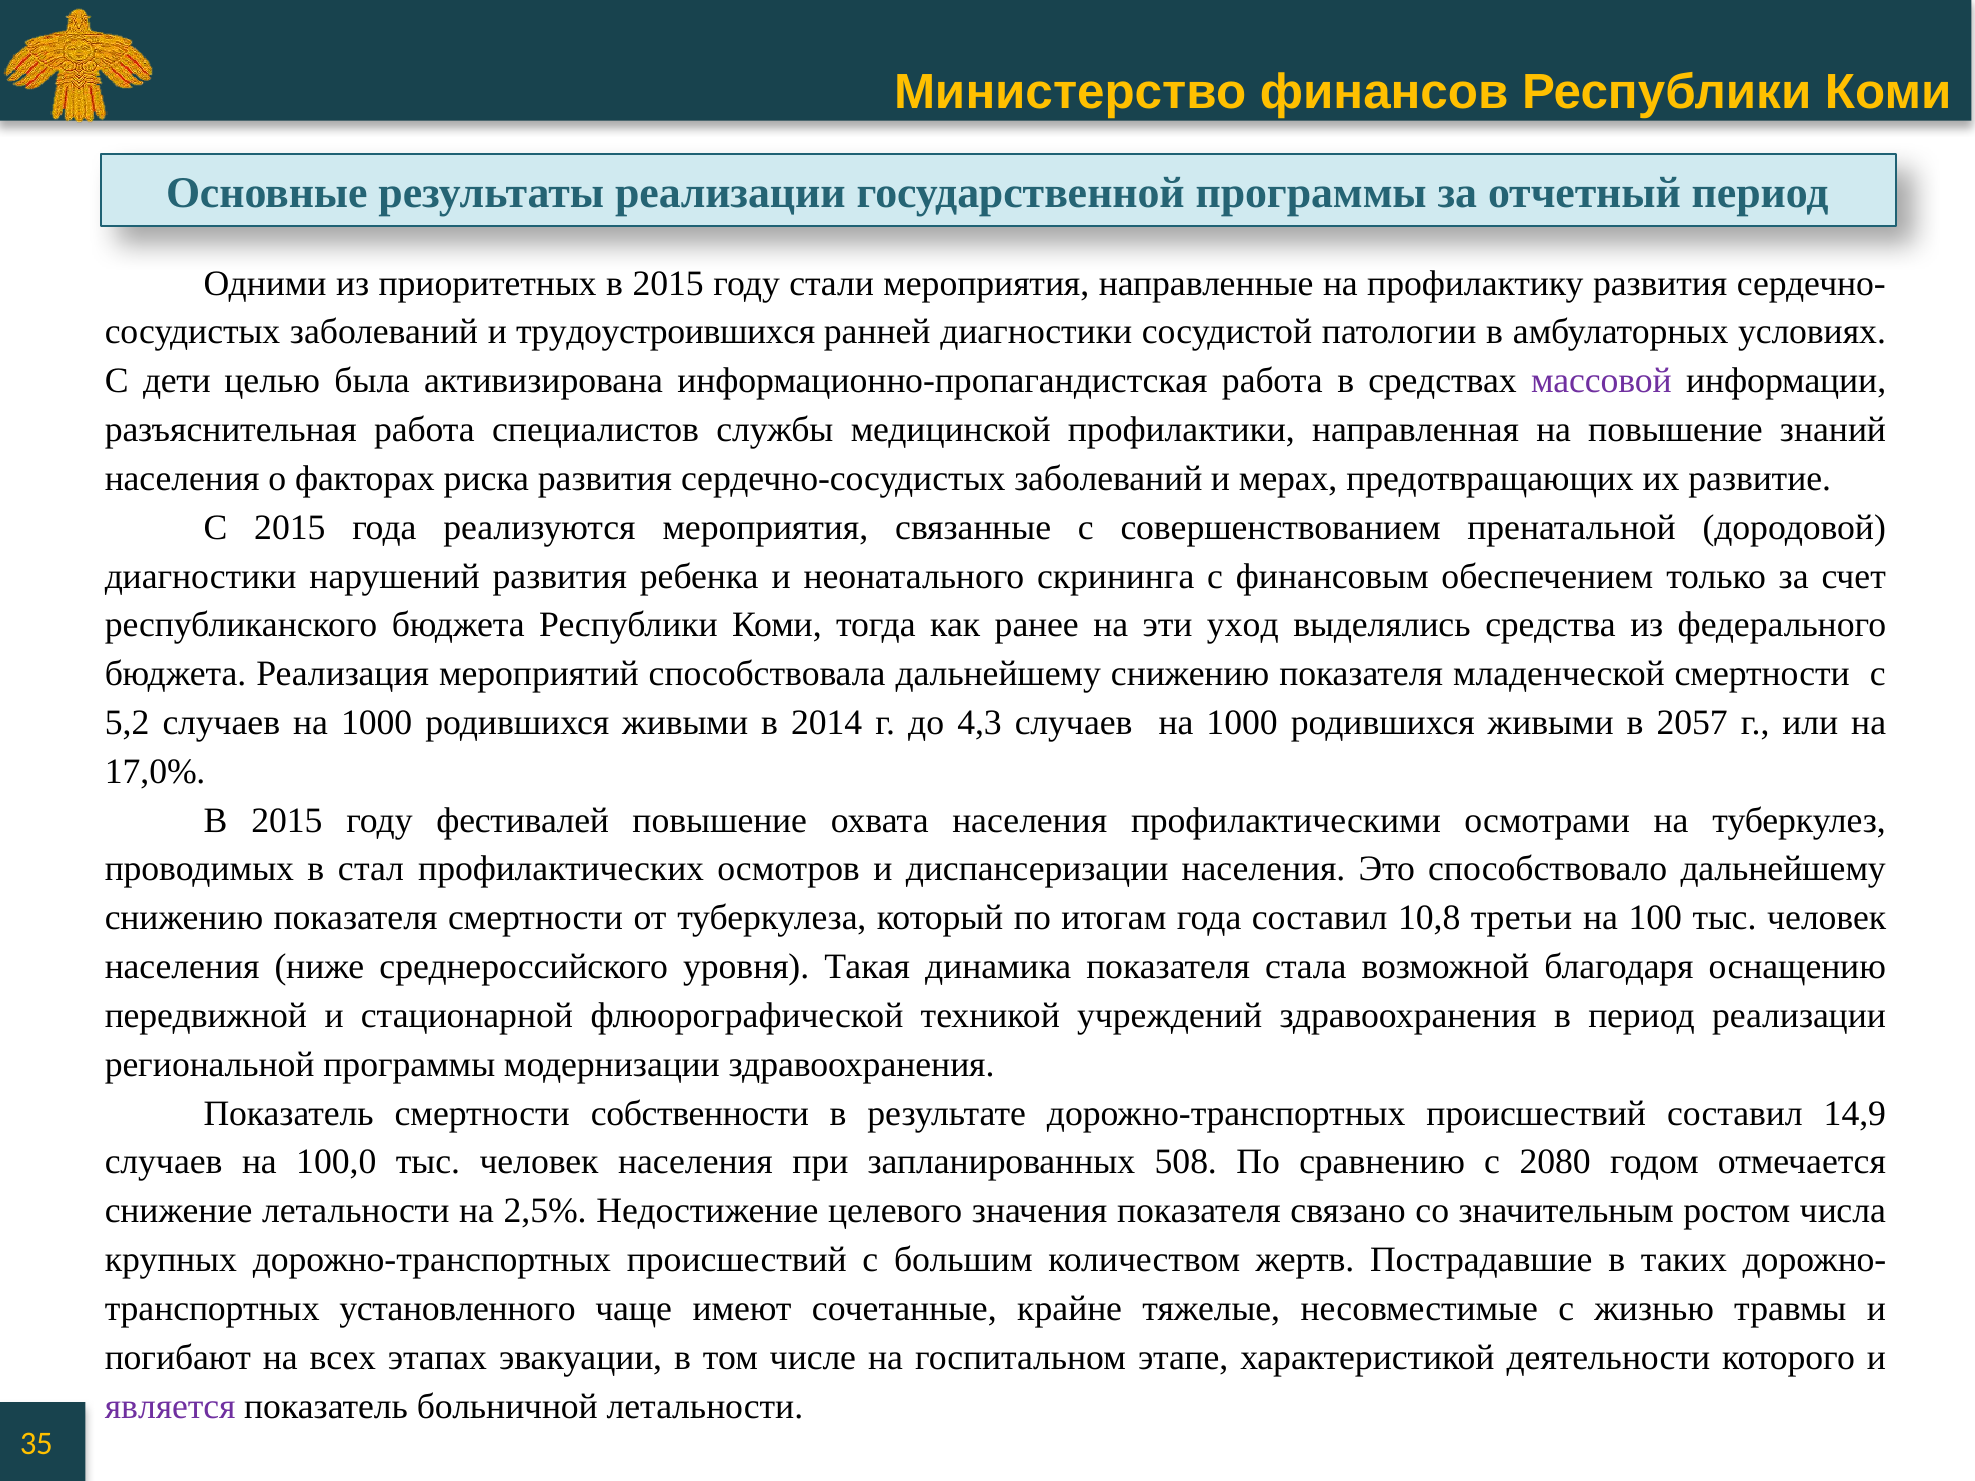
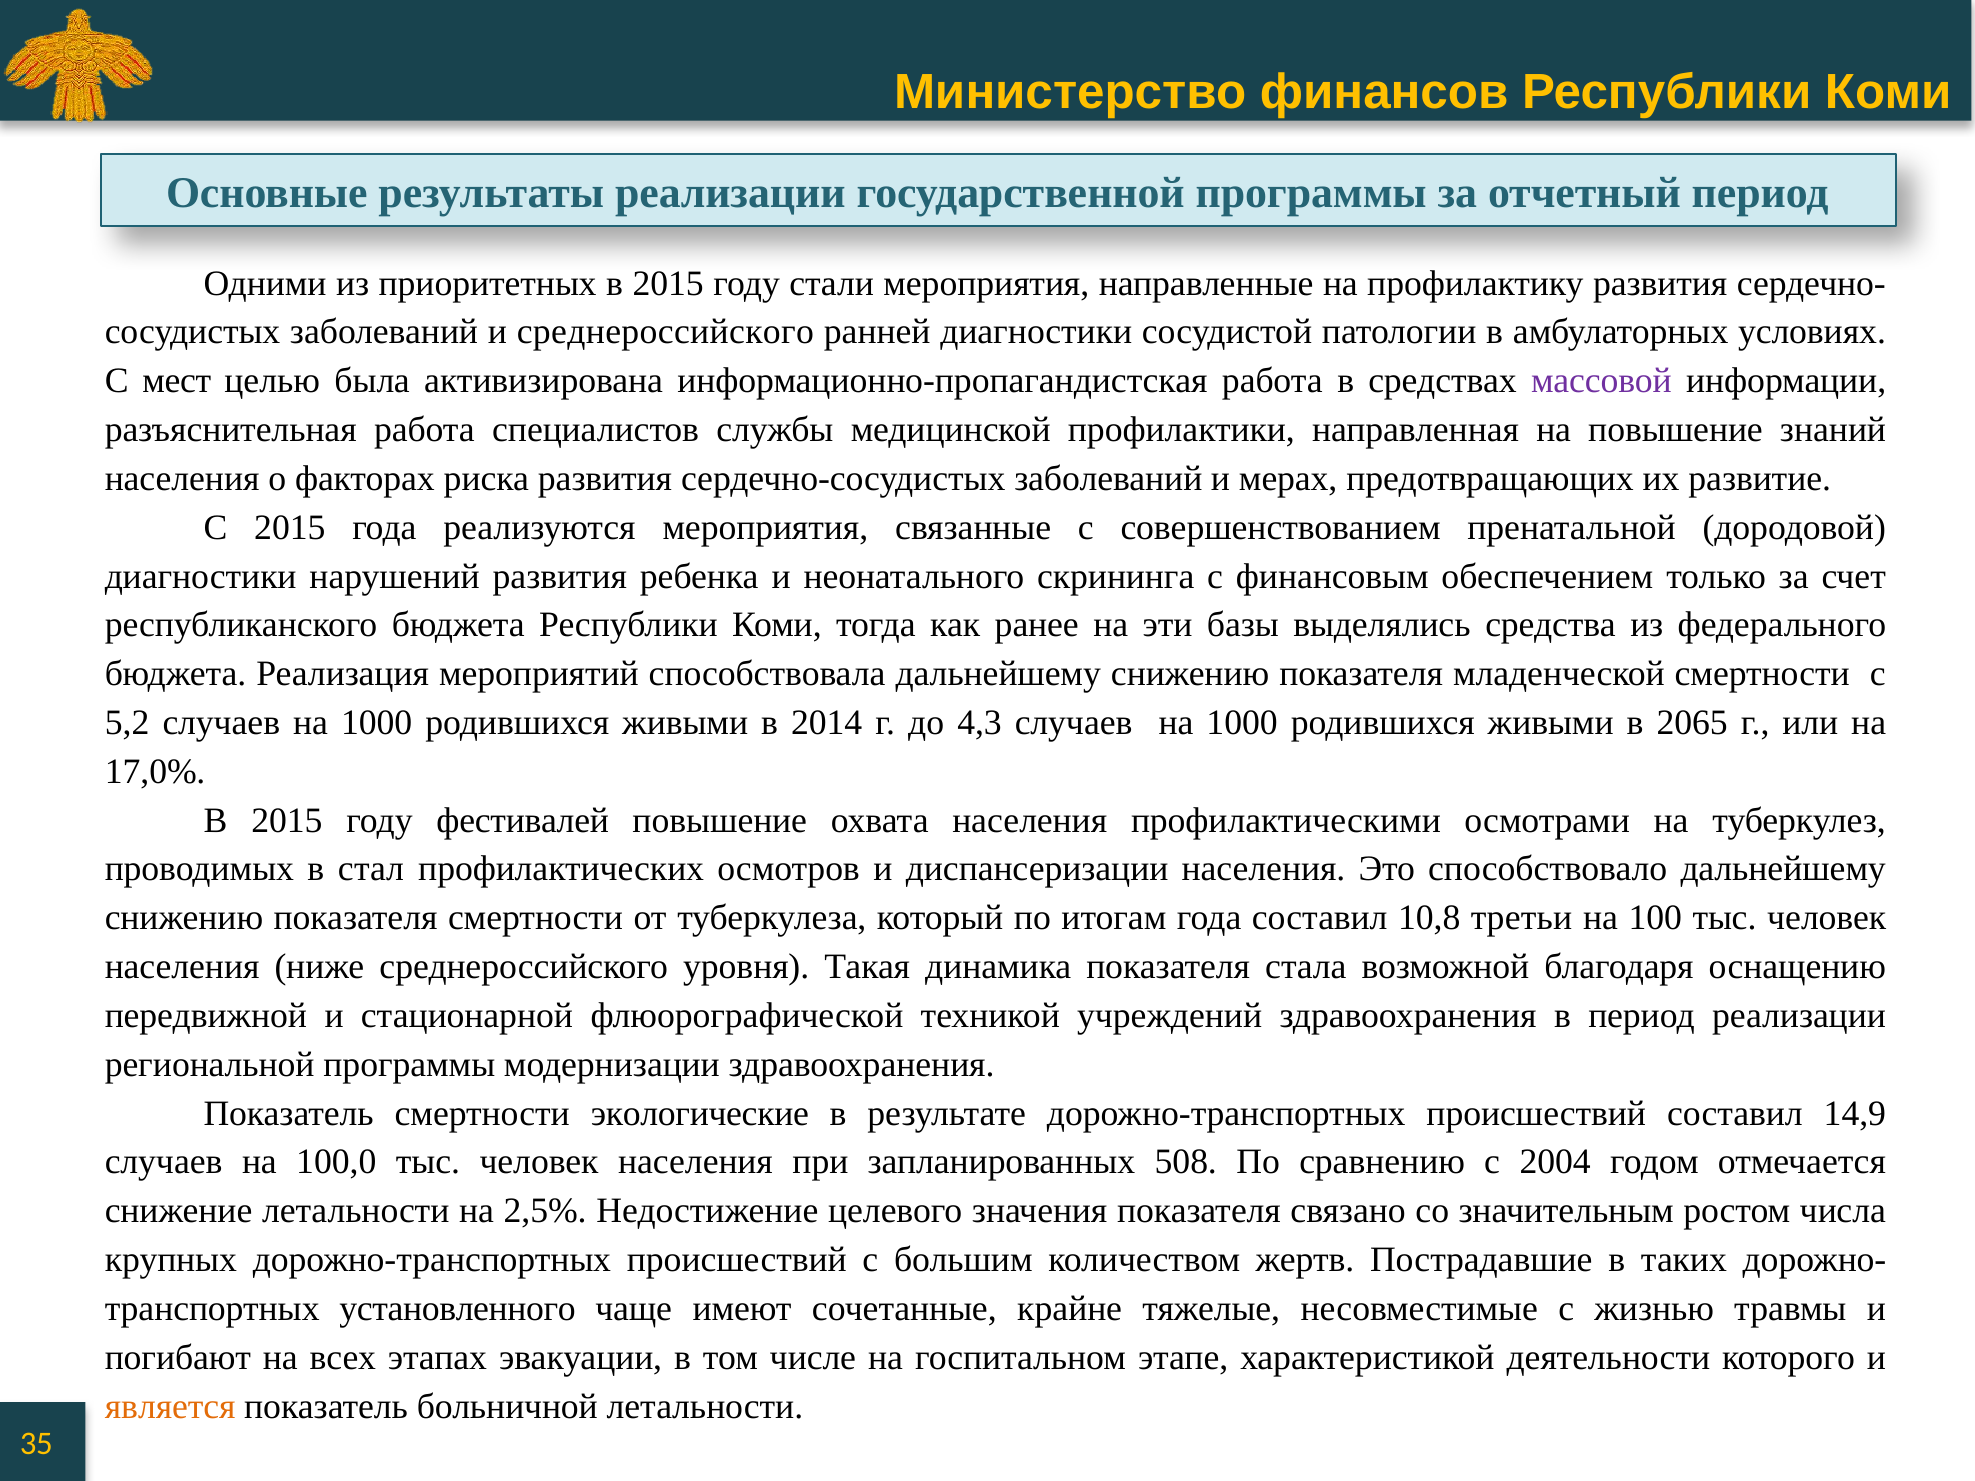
и трудоустроившихся: трудоустроившихся -> среднероссийского
дети: дети -> мест
уход: уход -> базы
2057: 2057 -> 2065
собственности: собственности -> экологические
2080: 2080 -> 2004
является colour: purple -> orange
